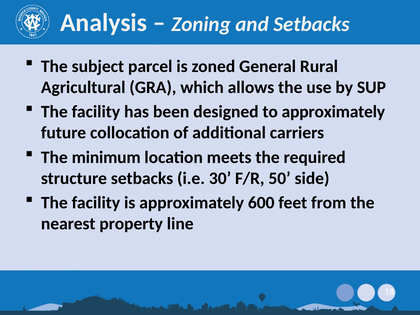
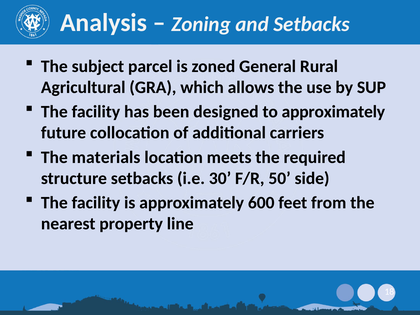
minimum: minimum -> materials
